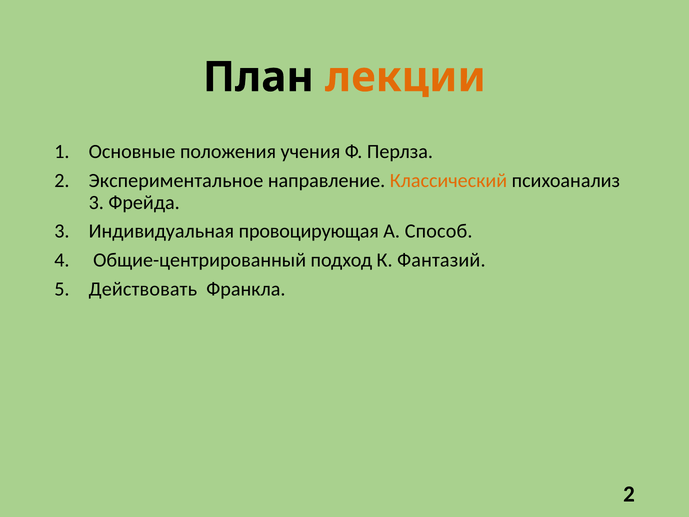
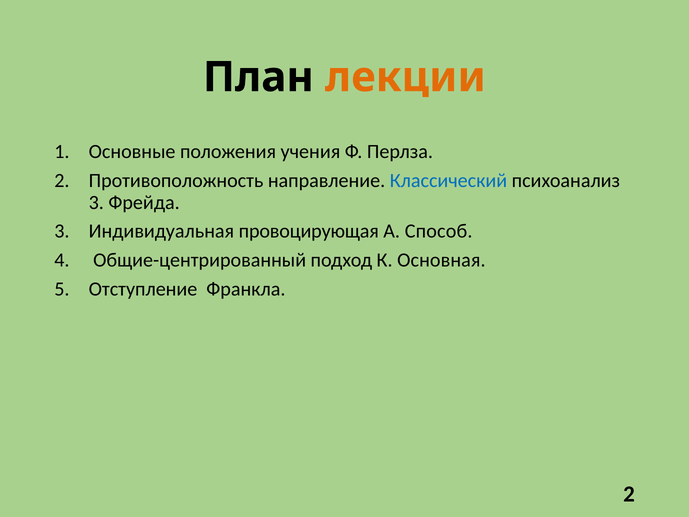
Экспериментальное: Экспериментальное -> Противоположность
Классический colour: orange -> blue
Фантазий: Фантазий -> Основная
Действовать: Действовать -> Отступление
